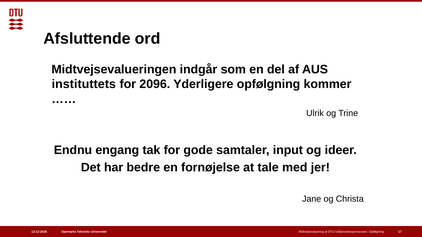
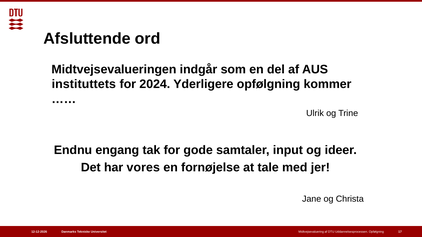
2096: 2096 -> 2024
bedre: bedre -> vores
